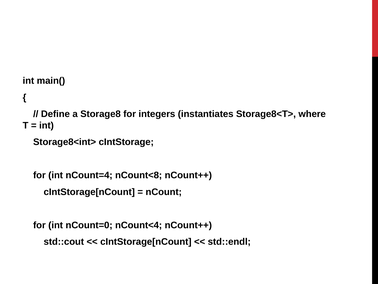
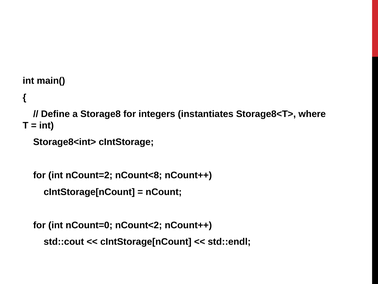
nCount=4: nCount=4 -> nCount=2
nCount<4: nCount<4 -> nCount<2
